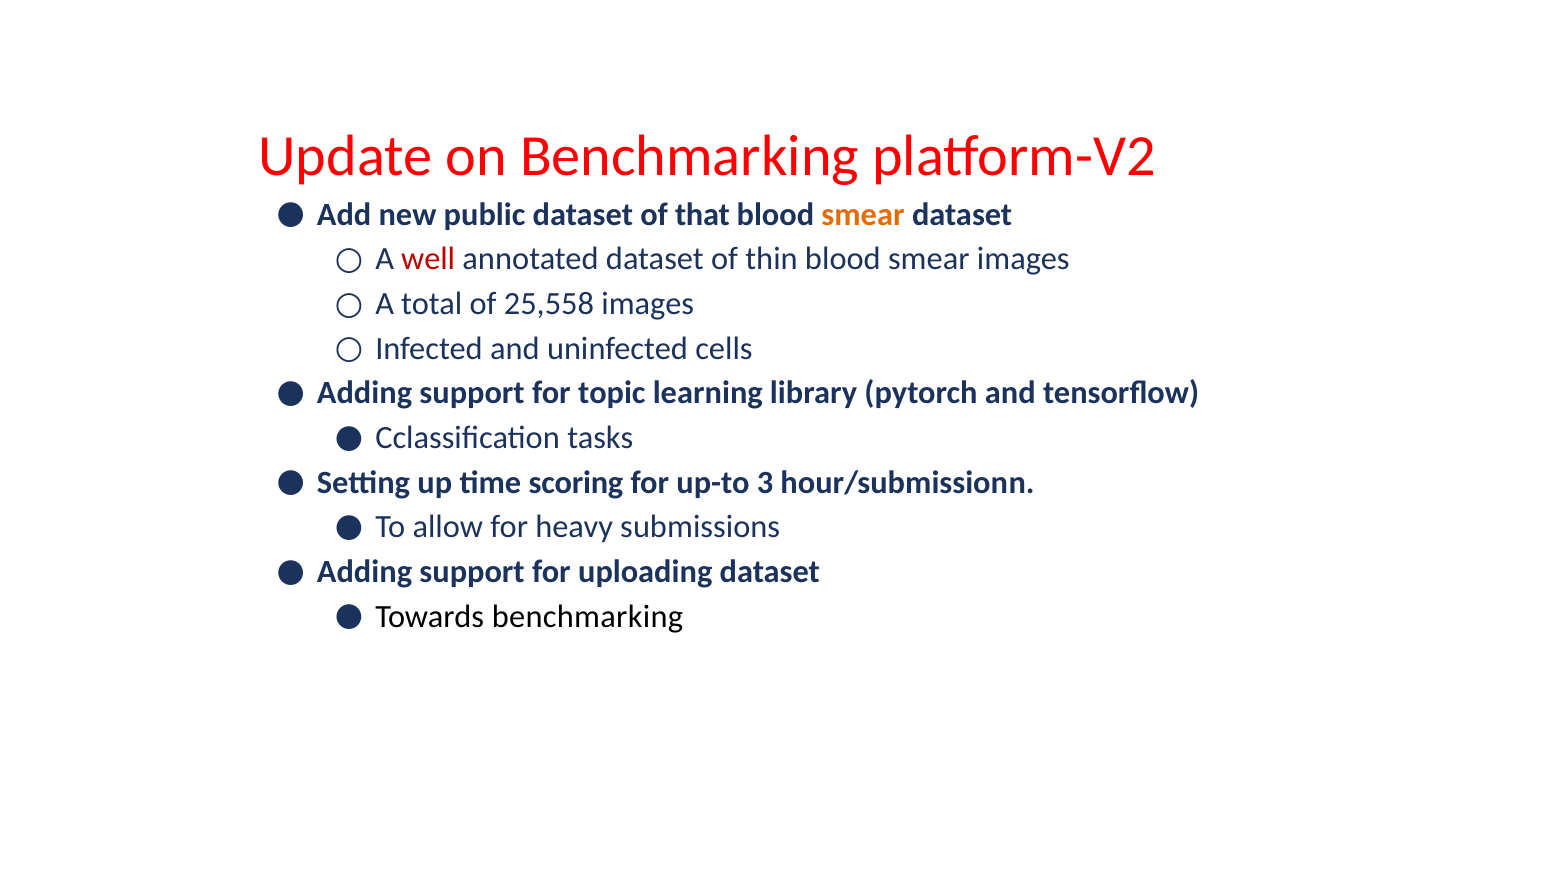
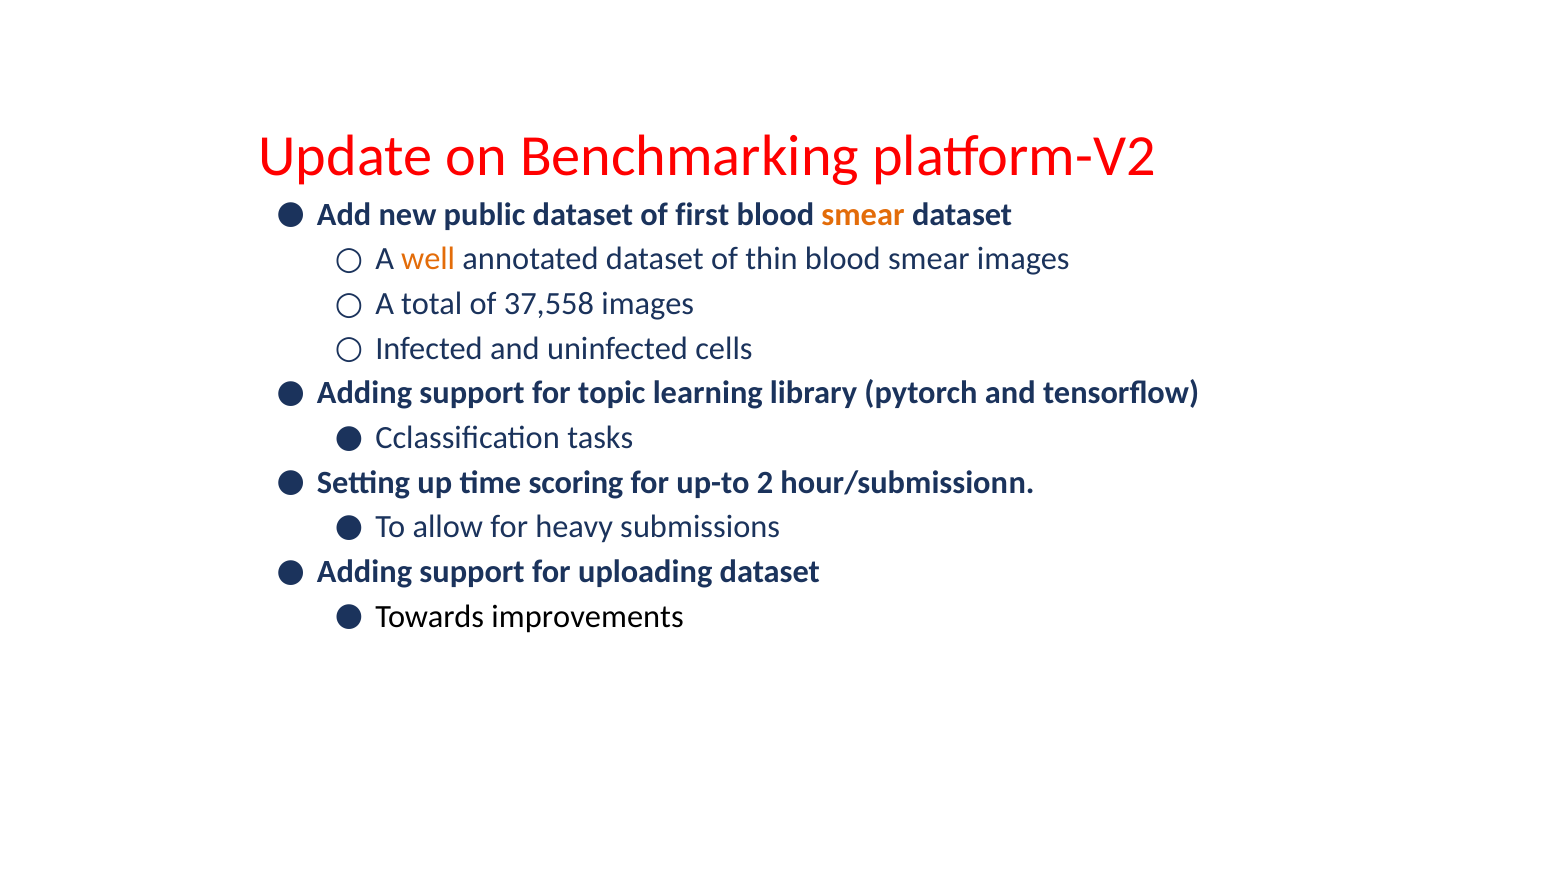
that: that -> first
well colour: red -> orange
25,558: 25,558 -> 37,558
3: 3 -> 2
Towards benchmarking: benchmarking -> improvements
